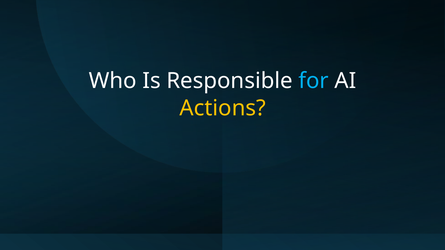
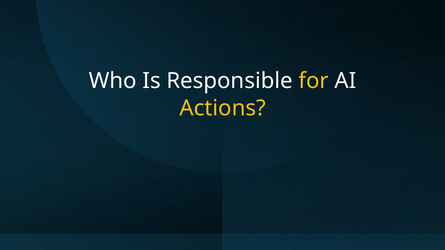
for colour: light blue -> yellow
